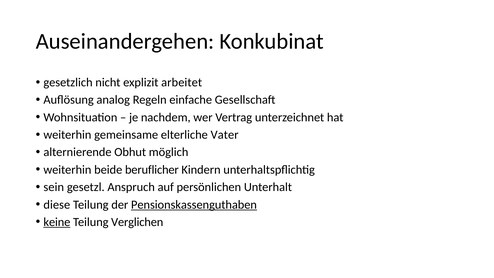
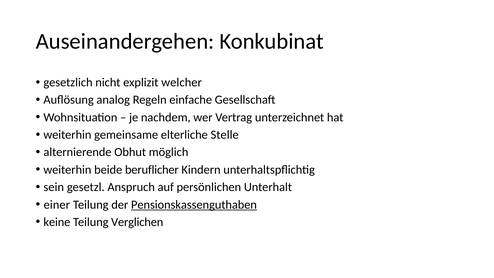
arbeitet: arbeitet -> welcher
Vater: Vater -> Stelle
diese: diese -> einer
keine underline: present -> none
